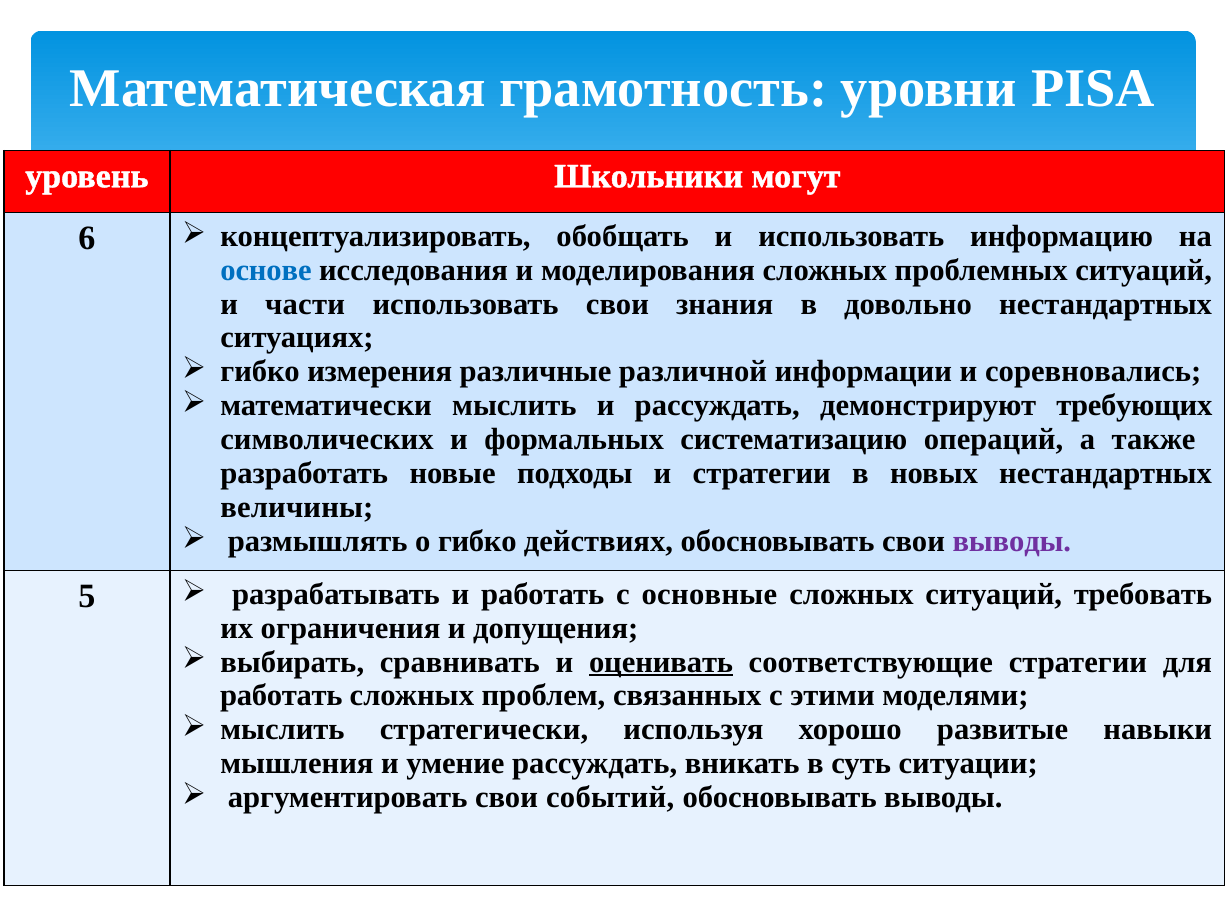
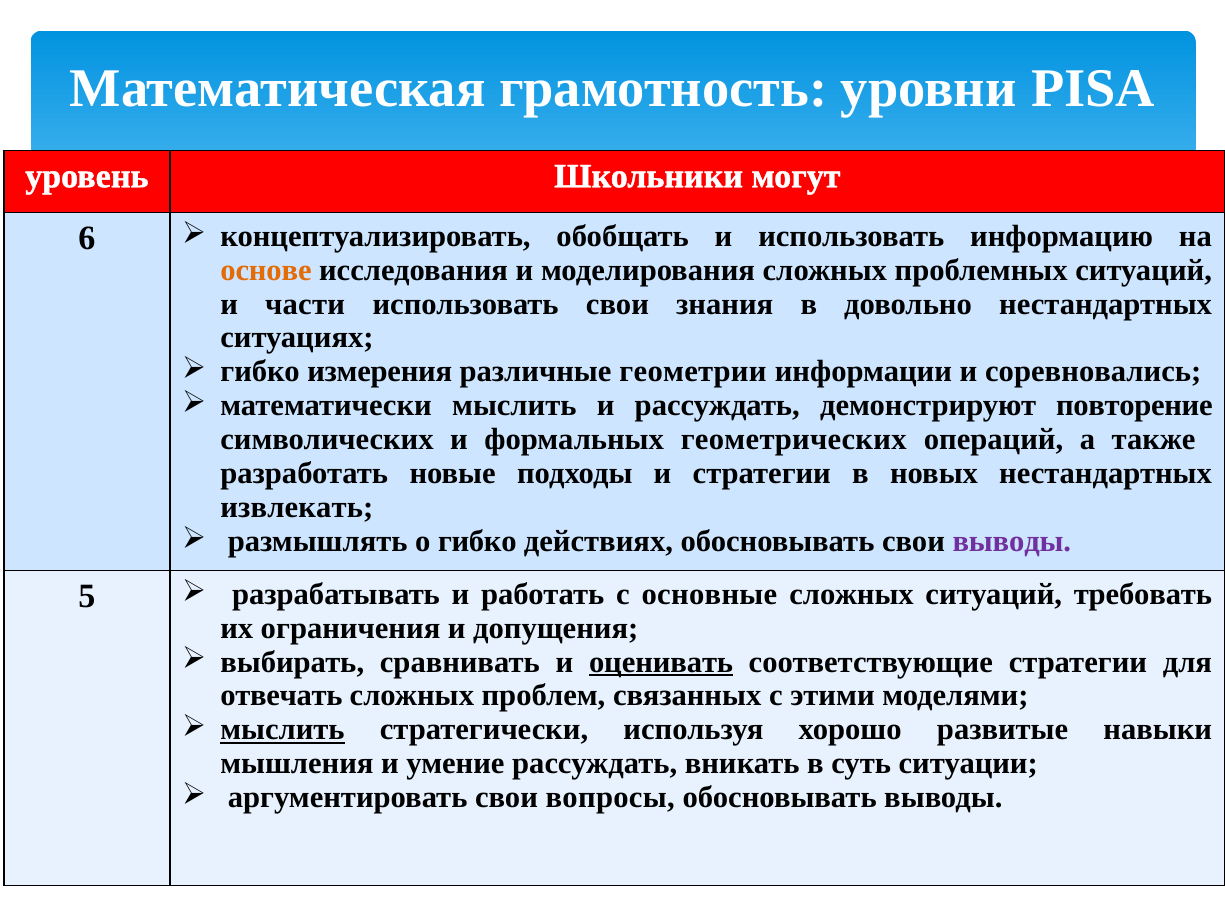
основе colour: blue -> orange
различной: различной -> геометрии
требующих: требующих -> повторение
систематизацию: систематизацию -> геометрических
величины: величины -> извлекать
работать at (281, 696): работать -> отвечать
мыслить at (283, 730) underline: none -> present
событий: событий -> вопросы
